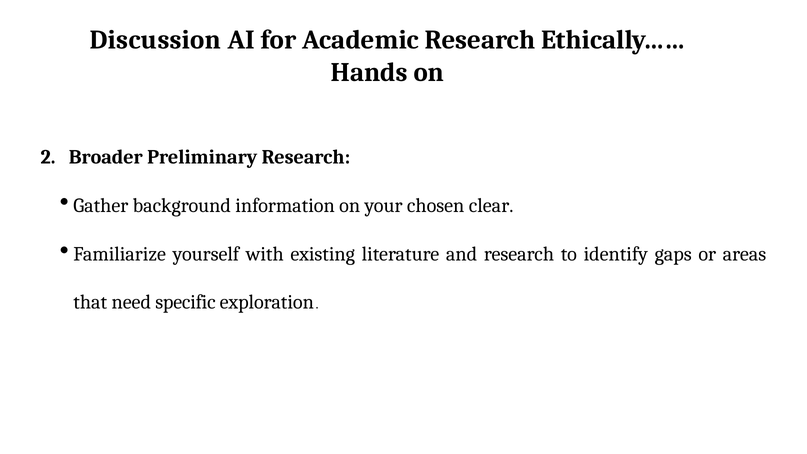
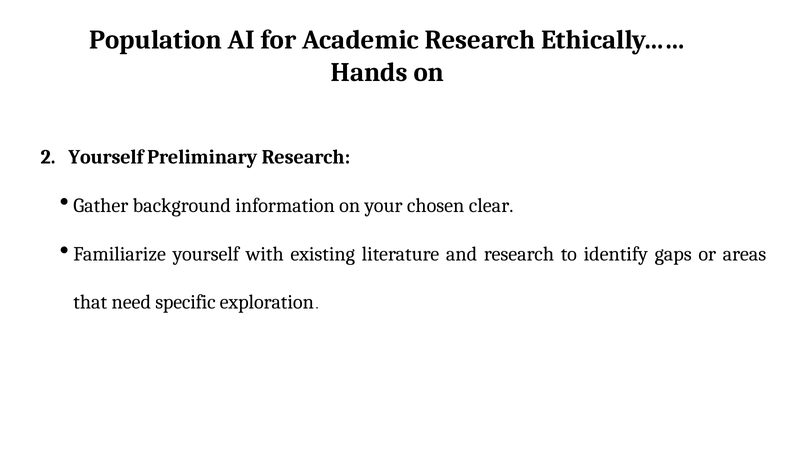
Discussion: Discussion -> Population
2 Broader: Broader -> Yourself
